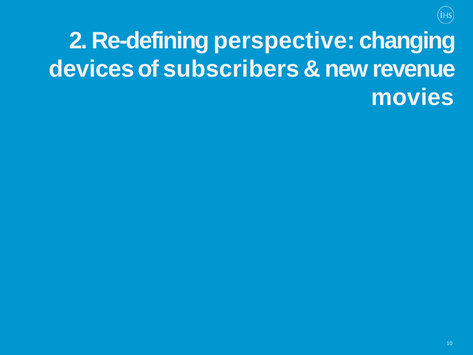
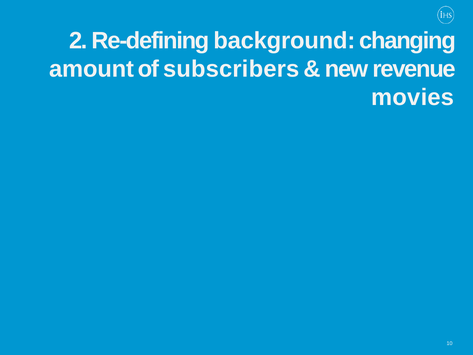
perspective: perspective -> background
devices: devices -> amount
